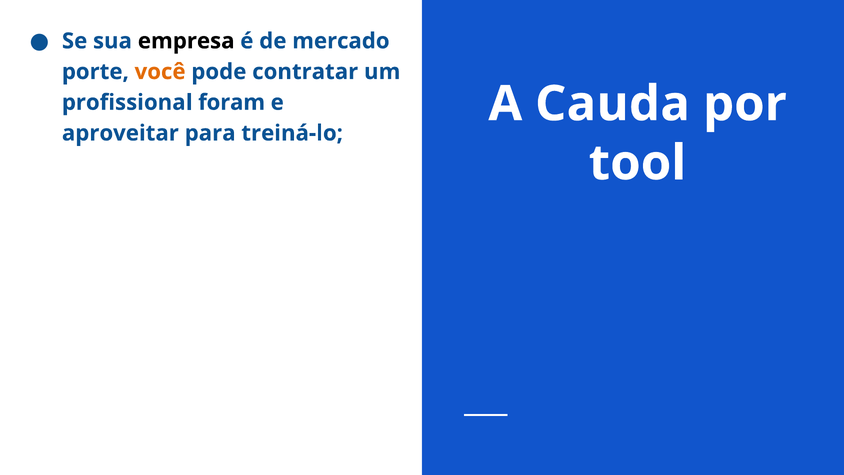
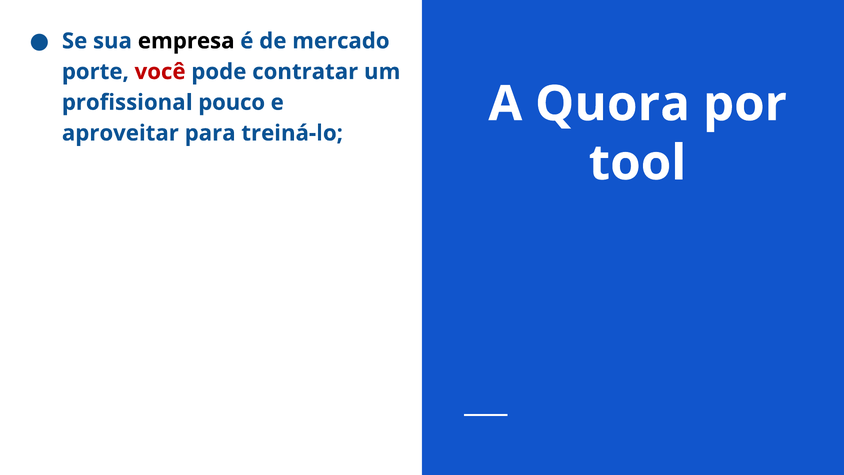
você colour: orange -> red
Cauda: Cauda -> Quora
foram: foram -> pouco
